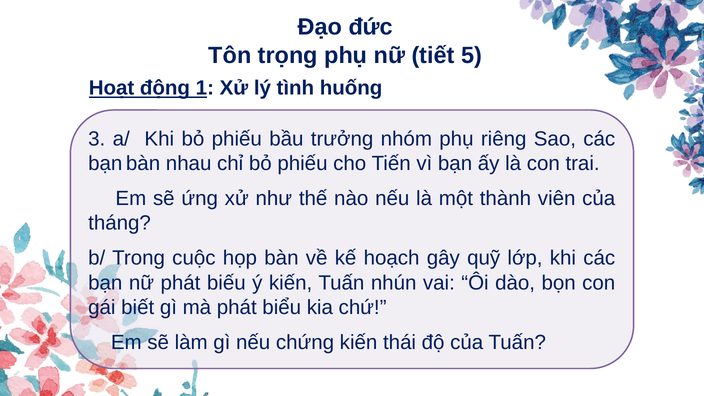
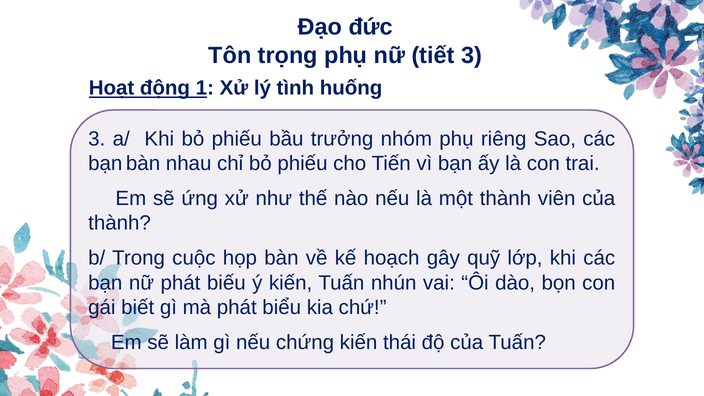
tiết 5: 5 -> 3
tháng at (120, 223): tháng -> thành
